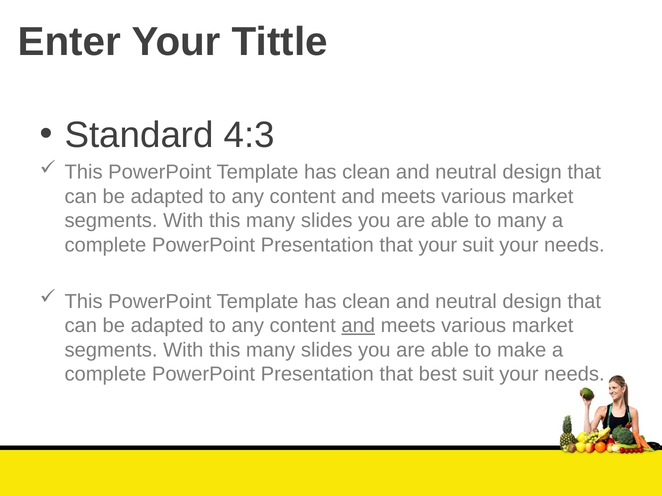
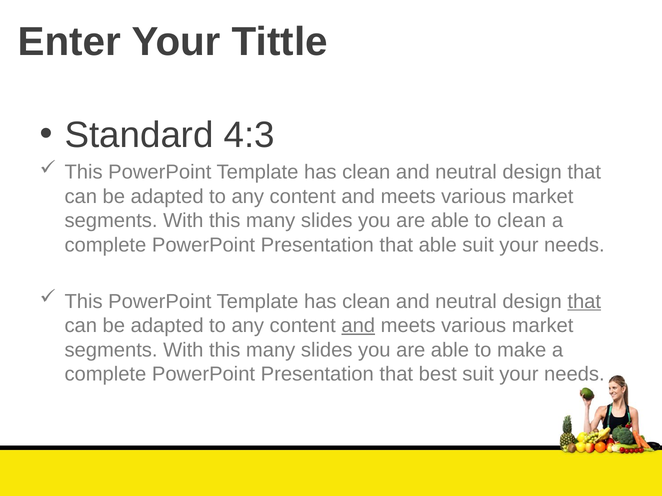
to many: many -> clean
that your: your -> able
that at (584, 302) underline: none -> present
